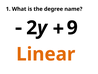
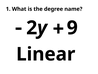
Linear colour: orange -> black
